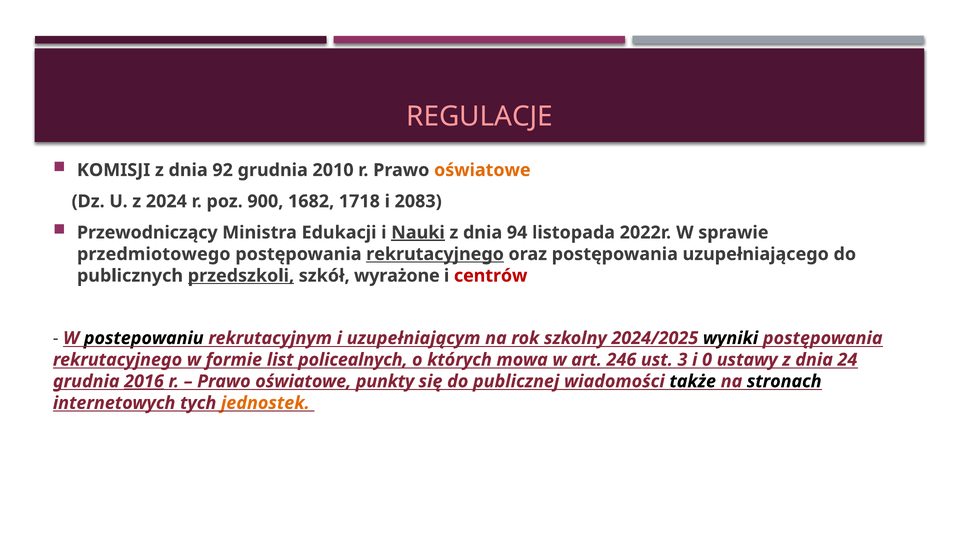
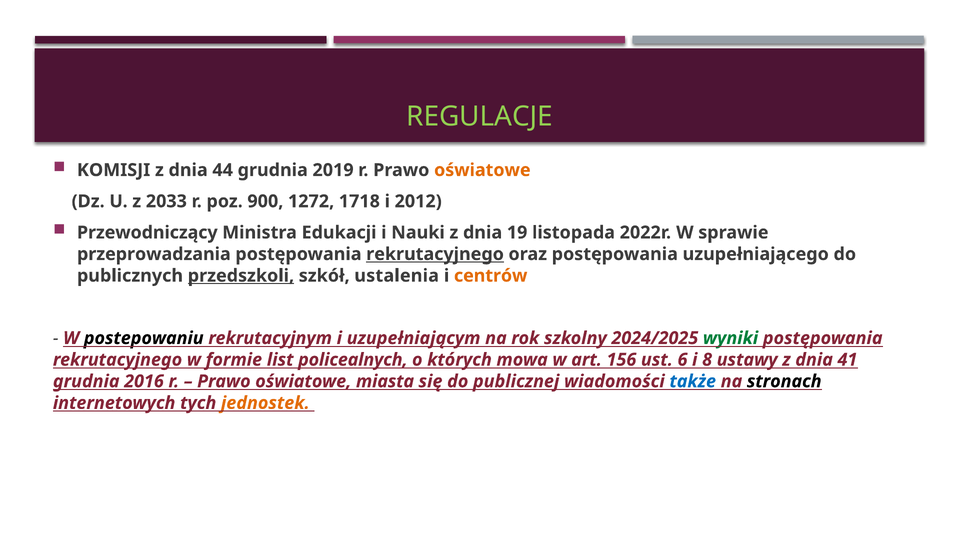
REGULACJE colour: pink -> light green
92: 92 -> 44
2010: 2010 -> 2019
2024: 2024 -> 2033
1682: 1682 -> 1272
2083: 2083 -> 2012
Nauki underline: present -> none
94: 94 -> 19
przedmiotowego: przedmiotowego -> przeprowadzania
wyrażone: wyrażone -> ustalenia
centrów colour: red -> orange
wyniki colour: black -> green
246: 246 -> 156
3: 3 -> 6
0: 0 -> 8
24: 24 -> 41
2016 underline: present -> none
punkty: punkty -> miasta
także colour: black -> blue
